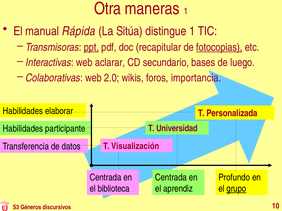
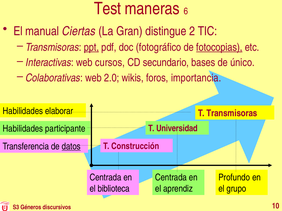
Otra: Otra -> Test
maneras 1: 1 -> 6
Rápida: Rápida -> Ciertas
Sitúa: Sitúa -> Gran
distingue 1: 1 -> 2
recapitular: recapitular -> fotográfico
aclarar: aclarar -> cursos
luego: luego -> único
T Personalizada: Personalizada -> Transmisoras
datos underline: none -> present
Visualización: Visualización -> Construcción
grupo underline: present -> none
